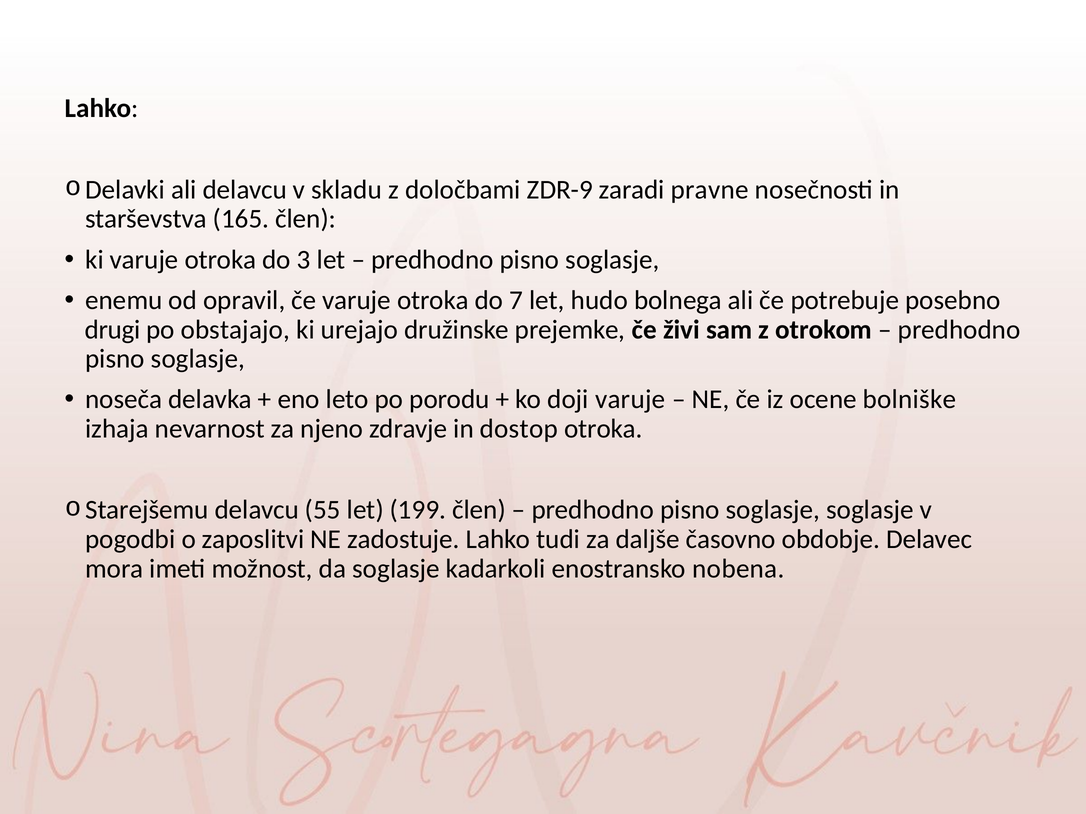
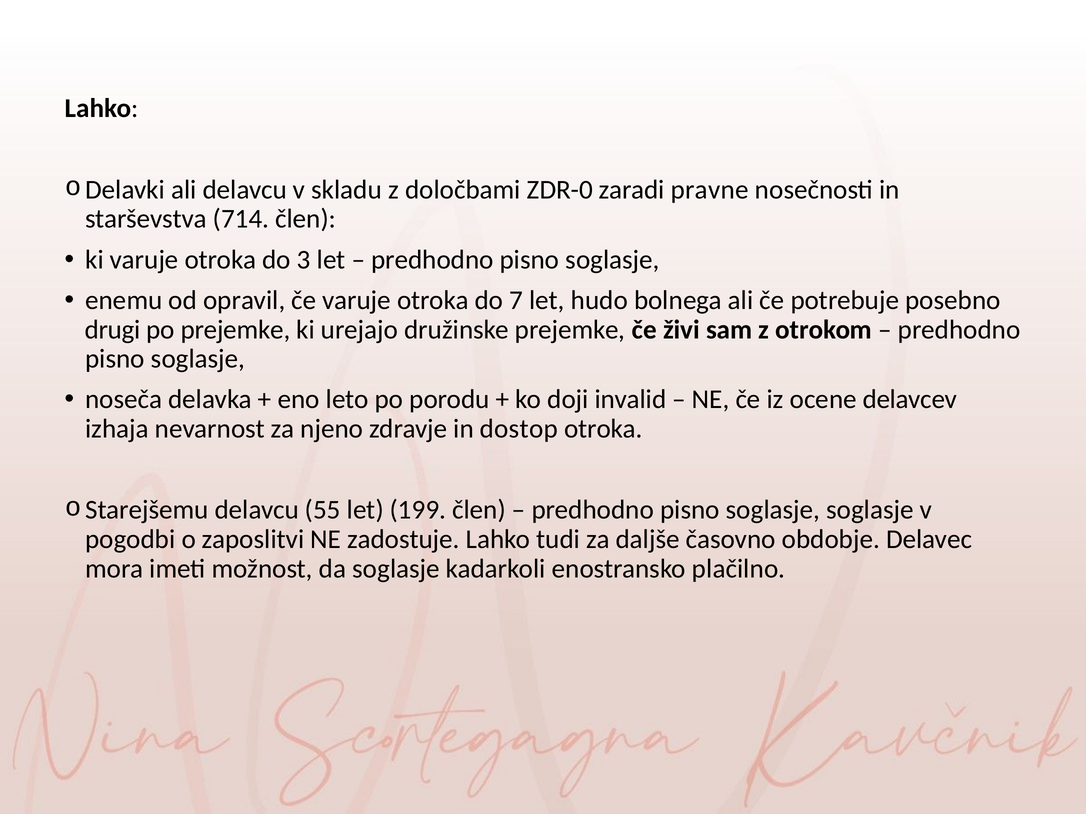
ZDR-9: ZDR-9 -> ZDR-0
165: 165 -> 714
po obstajajo: obstajajo -> prejemke
doji varuje: varuje -> invalid
bolniške: bolniške -> delavcev
nobena: nobena -> plačilno
